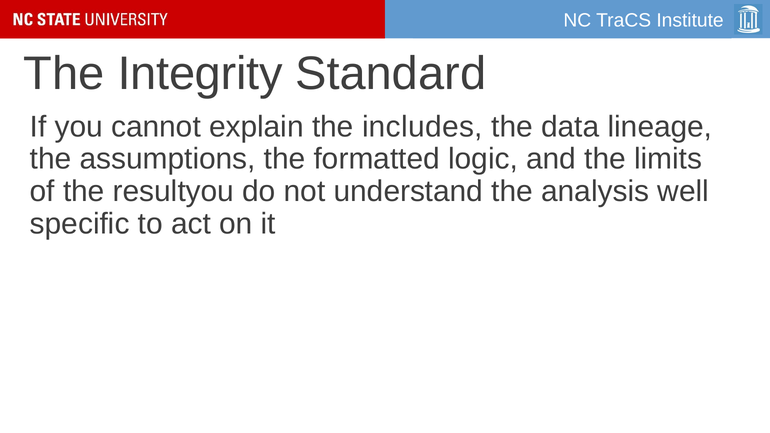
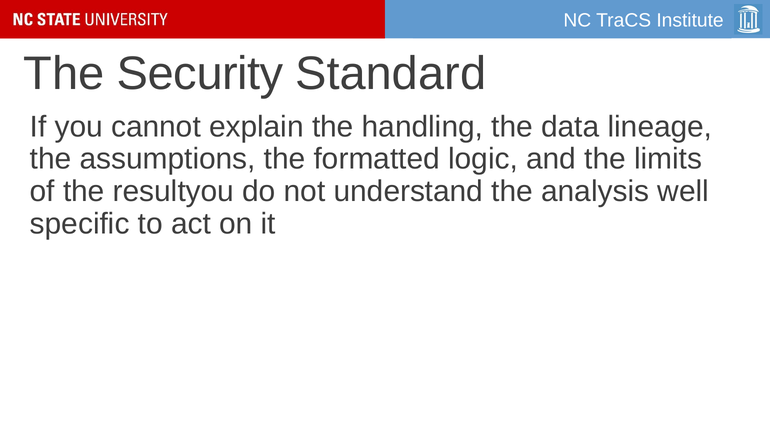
Integrity: Integrity -> Security
includes: includes -> handling
